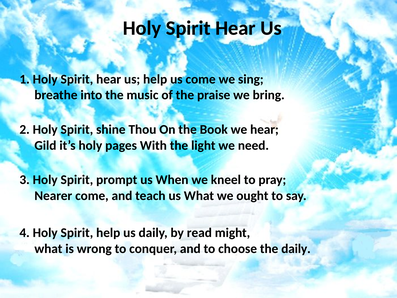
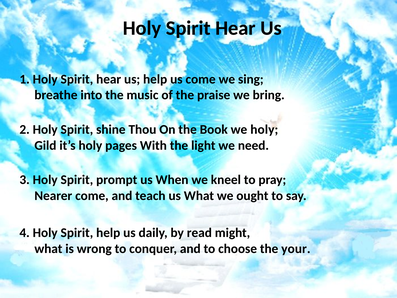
we hear: hear -> holy
the daily: daily -> your
